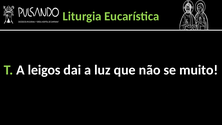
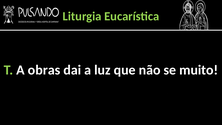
leigos: leigos -> obras
